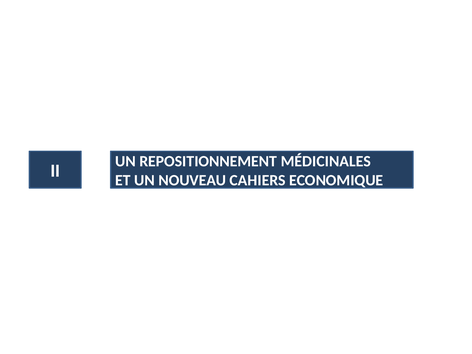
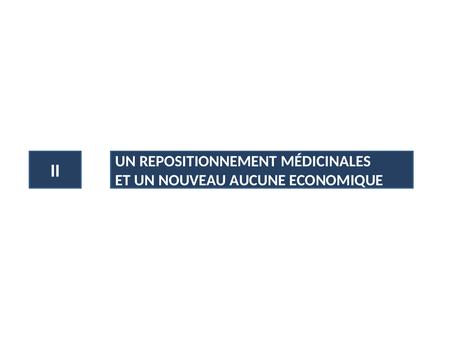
CAHIERS: CAHIERS -> AUCUNE
